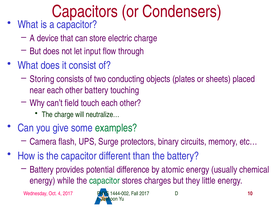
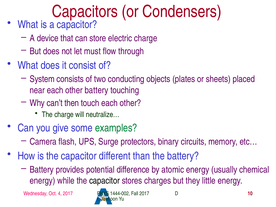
input: input -> must
Storing: Storing -> System
field: field -> then
capacitor at (104, 181) colour: green -> black
